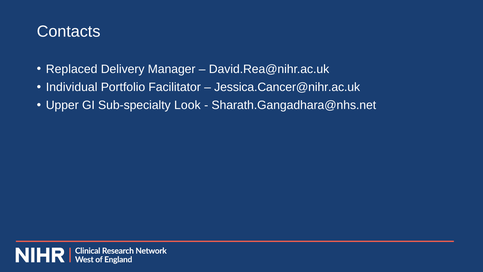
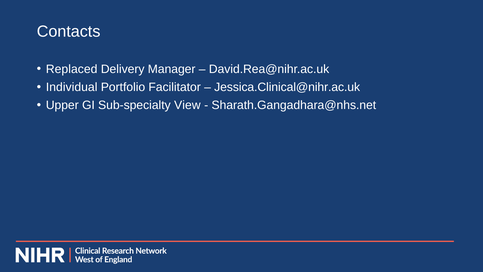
Jessica.Cancer@nihr.ac.uk: Jessica.Cancer@nihr.ac.uk -> Jessica.Clinical@nihr.ac.uk
Look: Look -> View
